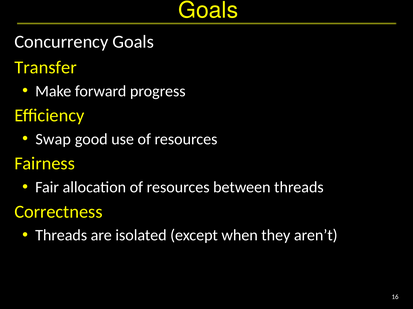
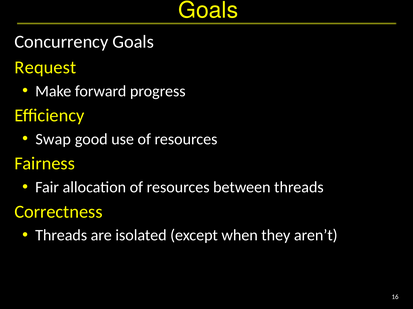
Transfer: Transfer -> Request
